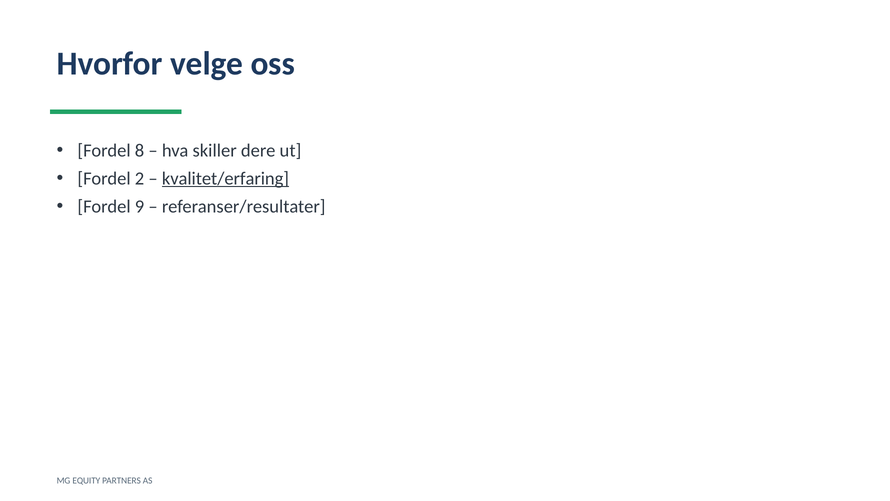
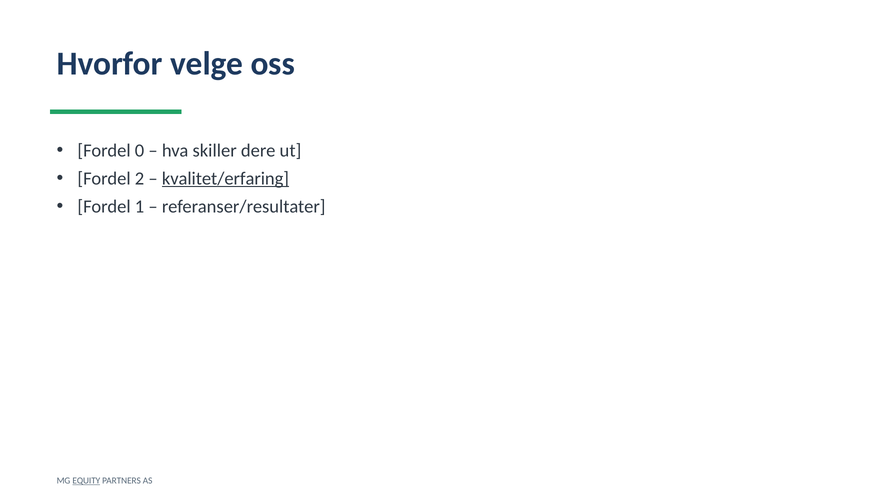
8: 8 -> 0
9: 9 -> 1
EQUITY underline: none -> present
